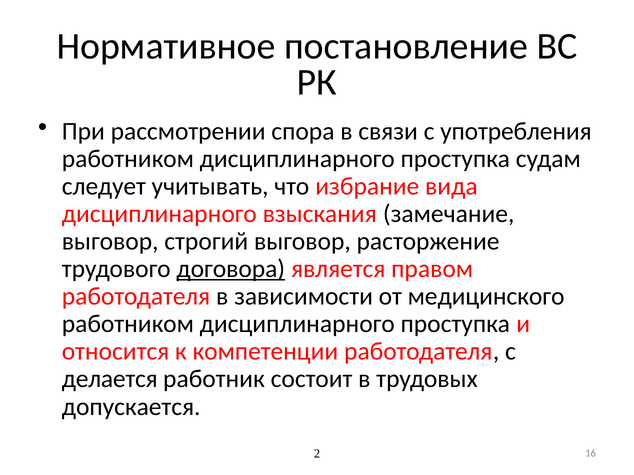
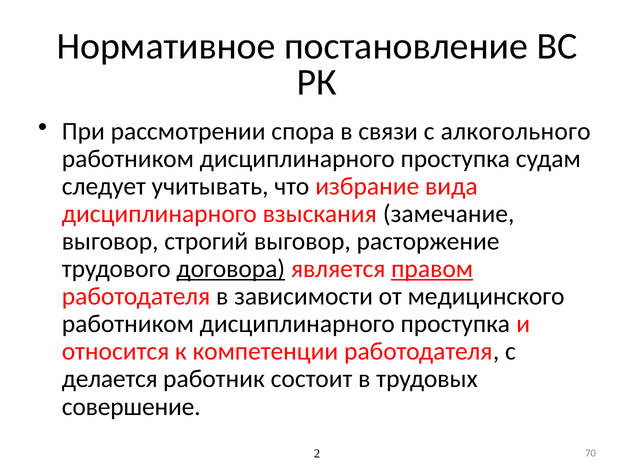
употребления: употребления -> алкогольного
правом underline: none -> present
допускается: допускается -> совершение
16: 16 -> 70
